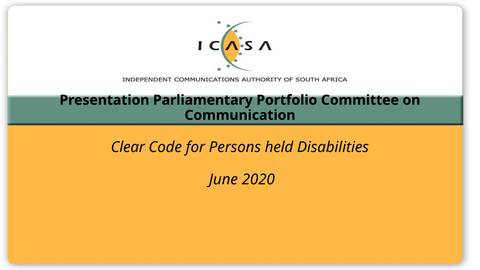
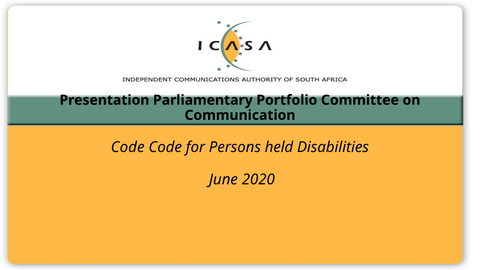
Clear at (128, 147): Clear -> Code
